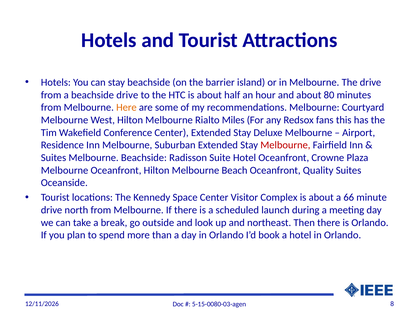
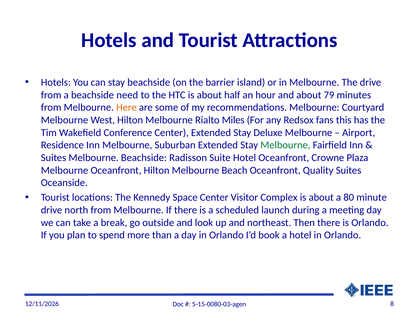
beachside drive: drive -> need
80: 80 -> 79
Melbourne at (285, 145) colour: red -> green
66: 66 -> 80
